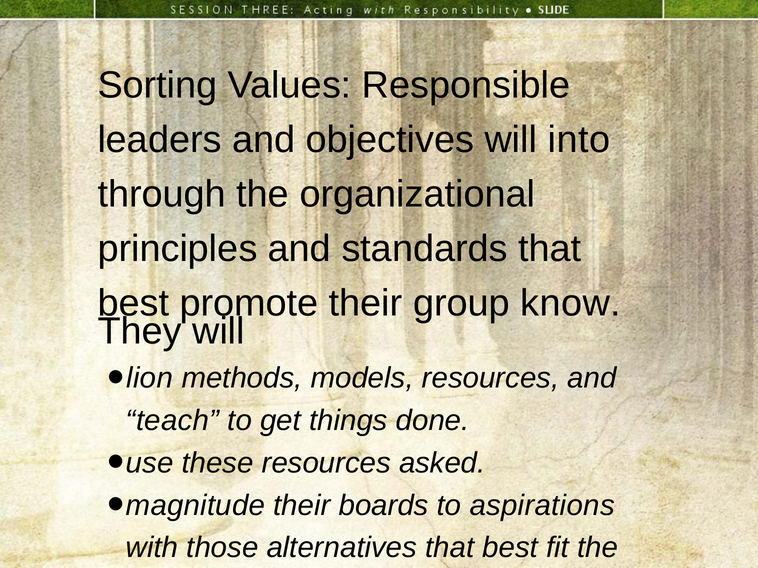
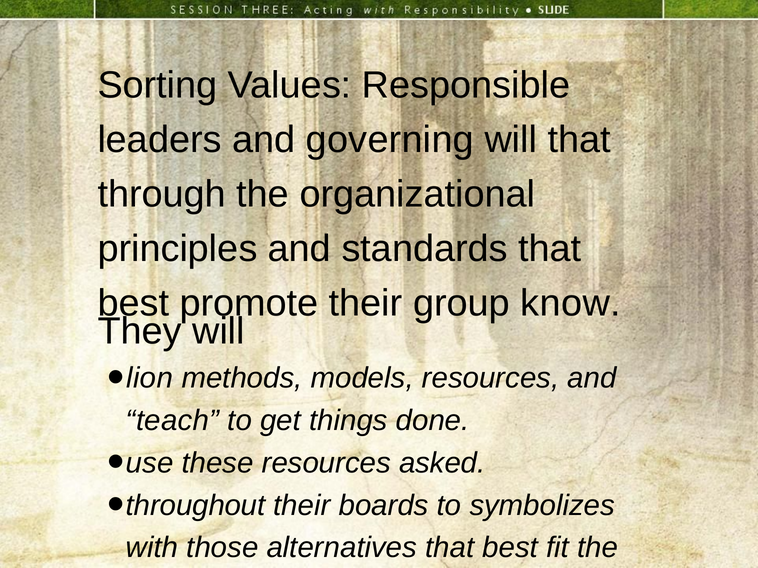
objectives: objectives -> governing
will into: into -> that
magnitude: magnitude -> throughout
aspirations: aspirations -> symbolizes
